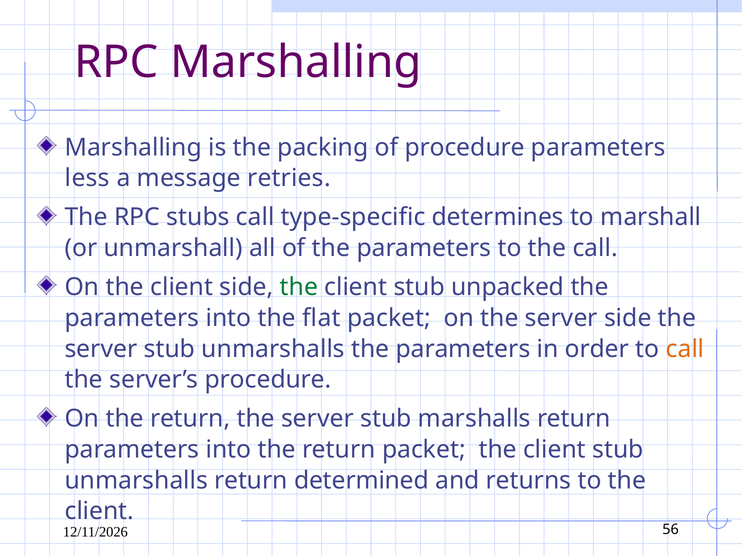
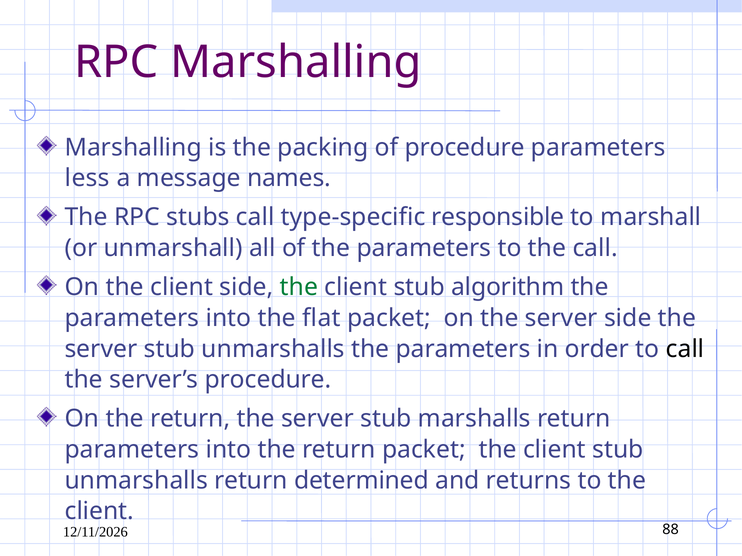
retries: retries -> names
determines: determines -> responsible
unpacked: unpacked -> algorithm
call at (685, 349) colour: orange -> black
56: 56 -> 88
